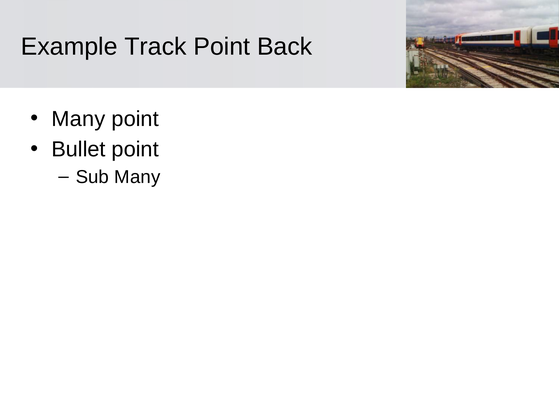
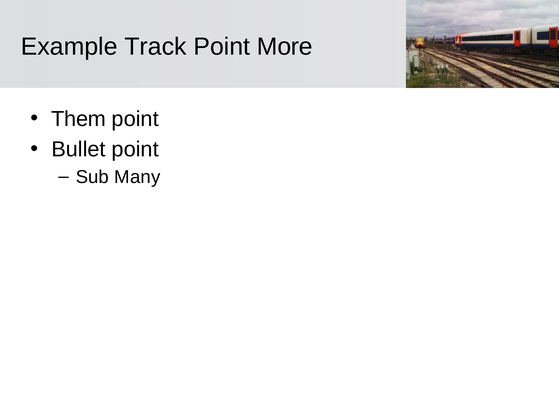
Back: Back -> More
Many at (78, 119): Many -> Them
